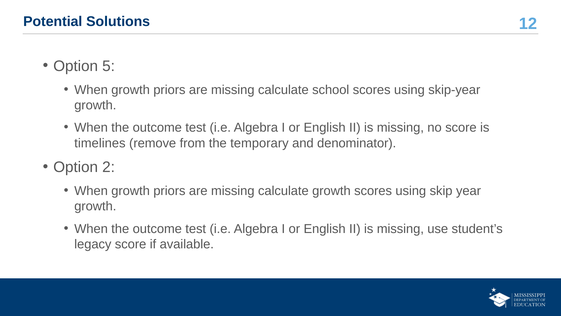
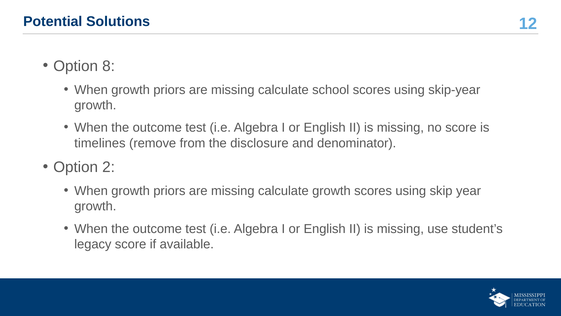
5: 5 -> 8
temporary: temporary -> disclosure
